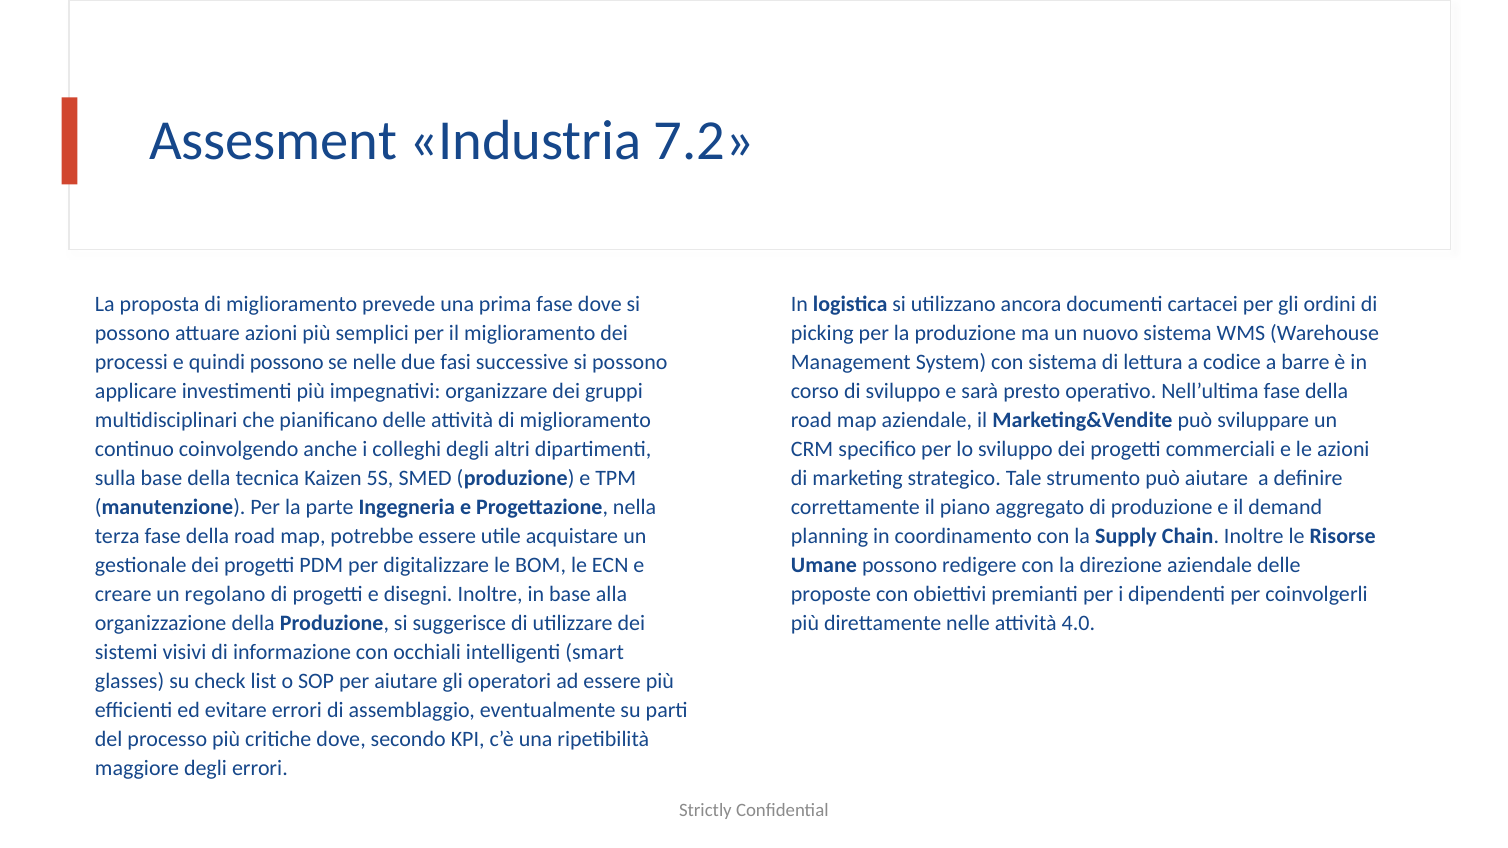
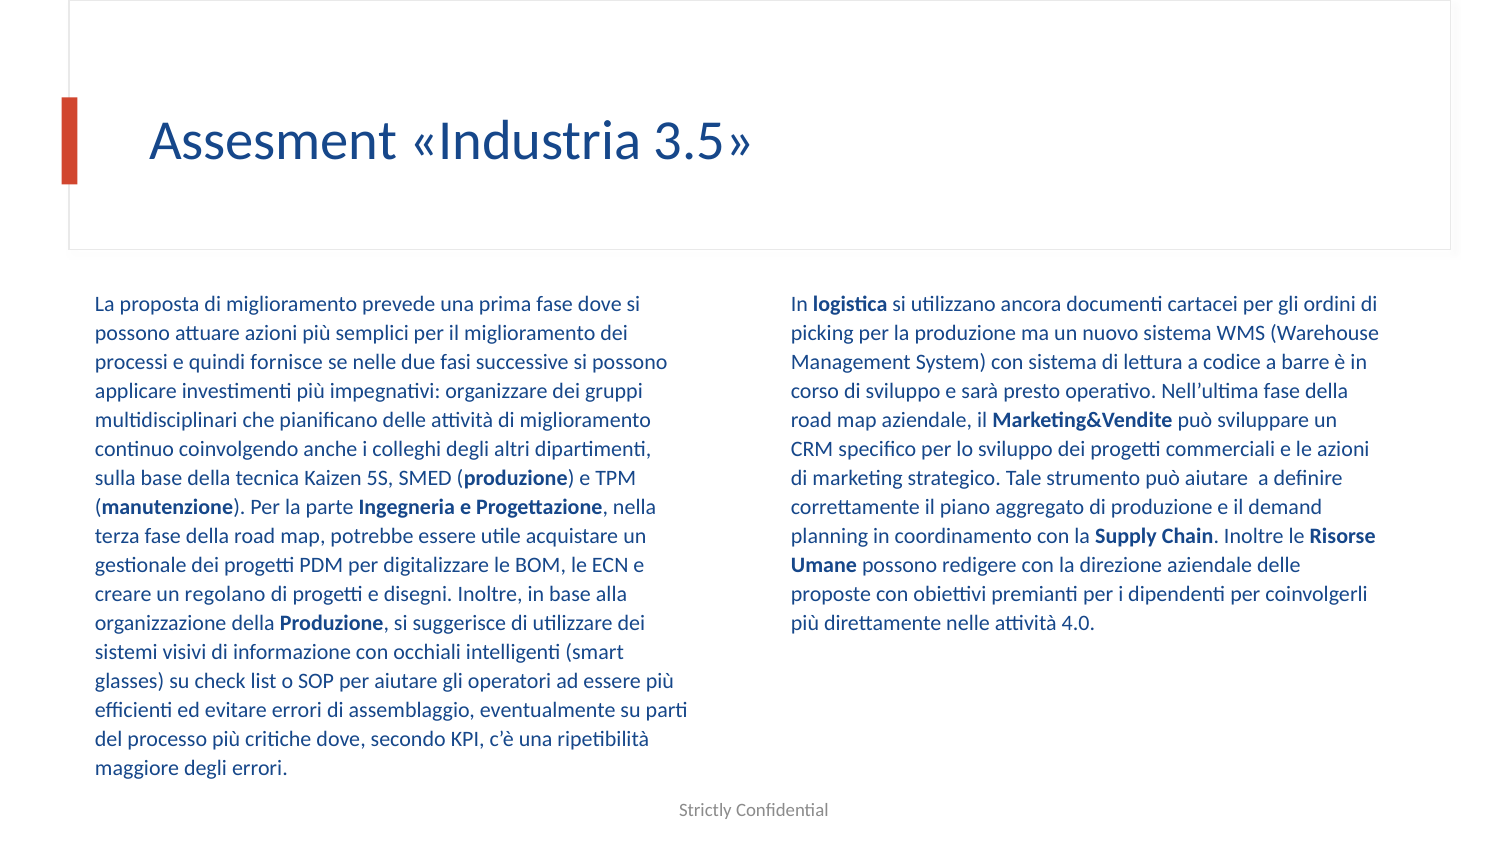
7.2: 7.2 -> 3.5
quindi possono: possono -> fornisce
